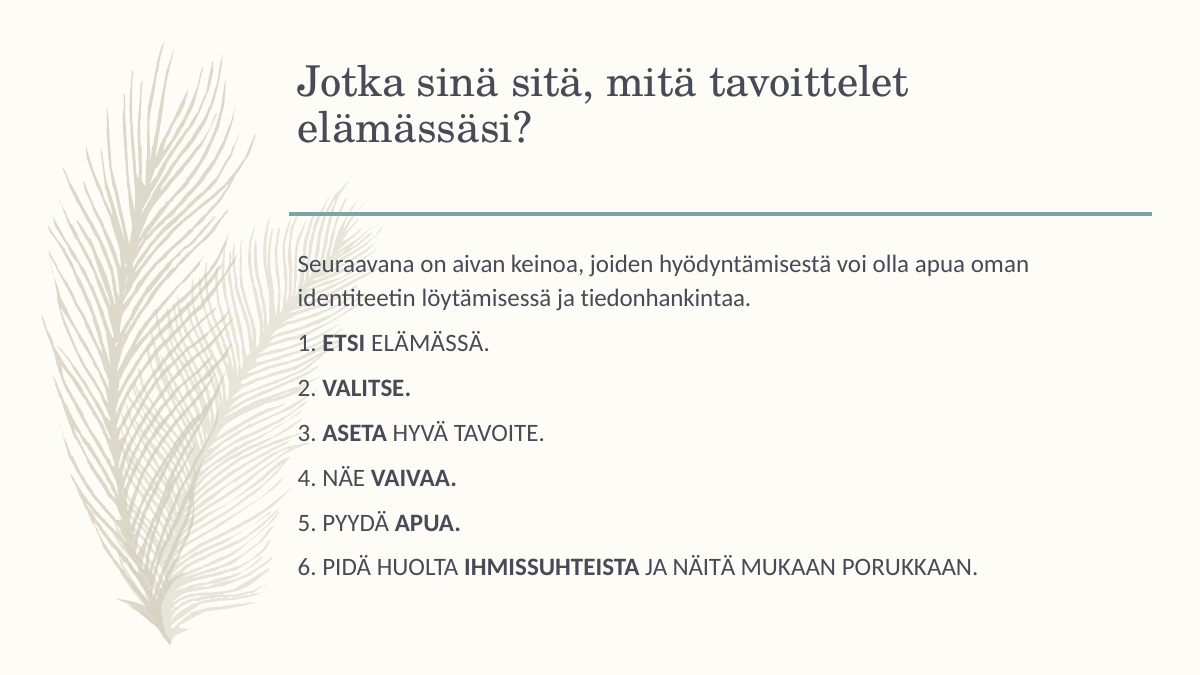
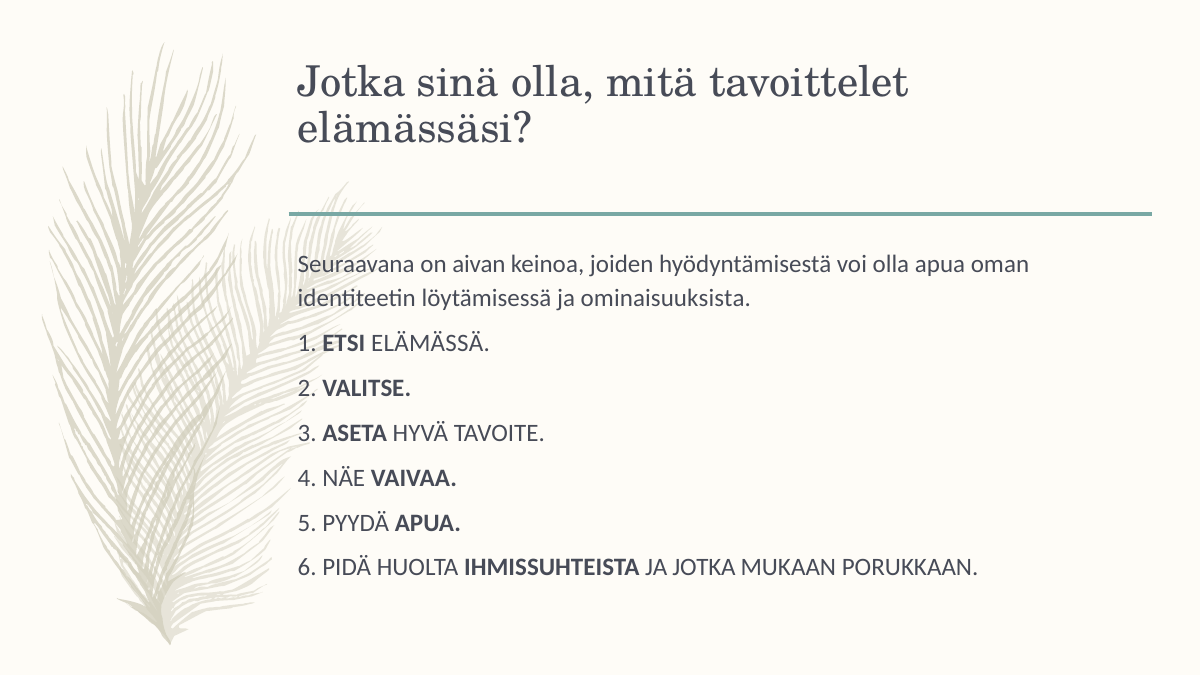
sinä sitä: sitä -> olla
tiedonhankintaa: tiedonhankintaa -> ominaisuuksista
JA NÄITÄ: NÄITÄ -> JOTKA
